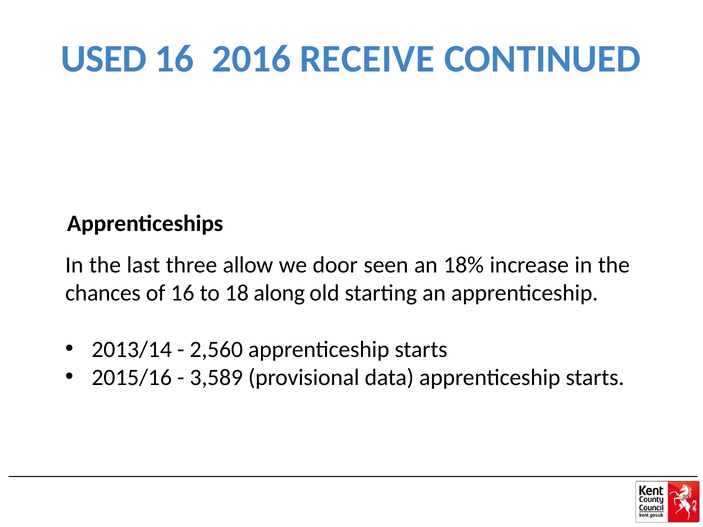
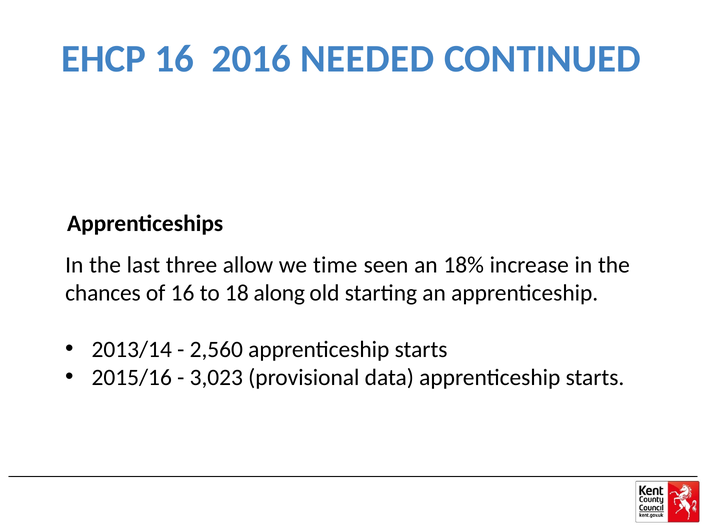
USED: USED -> EHCP
RECEIVE: RECEIVE -> NEEDED
door: door -> time
3,589: 3,589 -> 3,023
